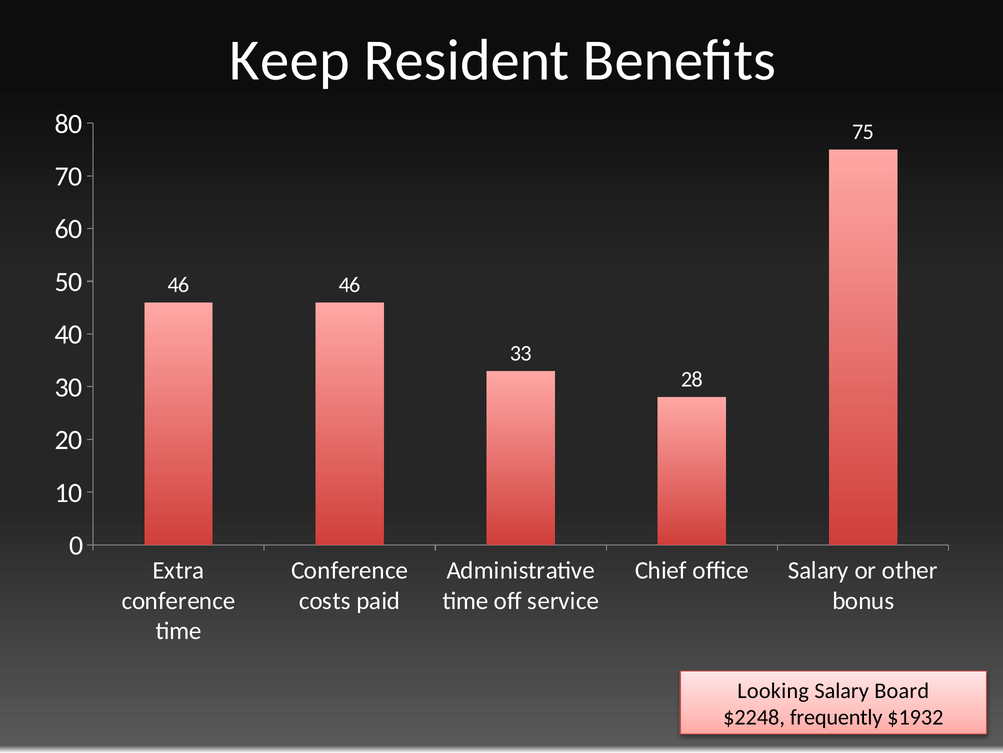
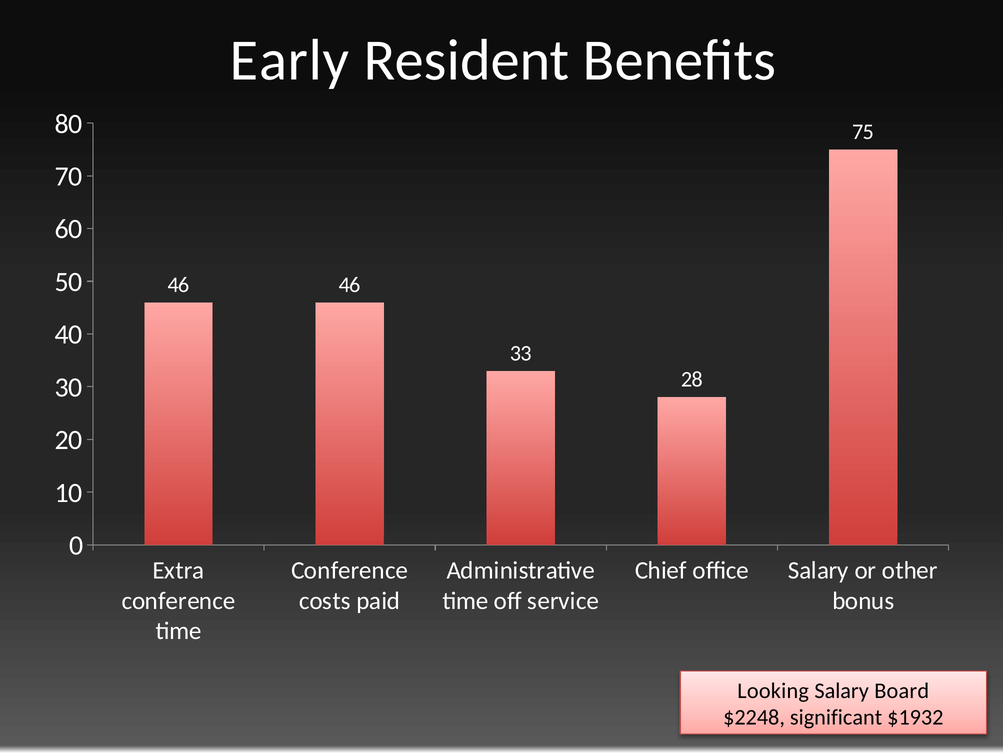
Keep: Keep -> Early
frequently: frequently -> significant
